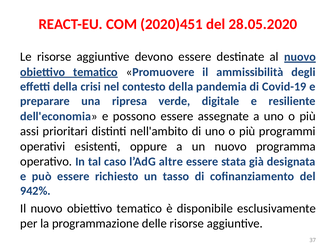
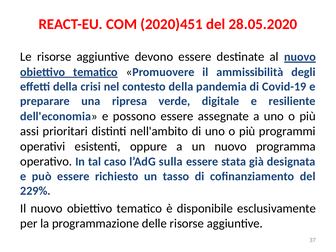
altre: altre -> sulla
942%: 942% -> 229%
